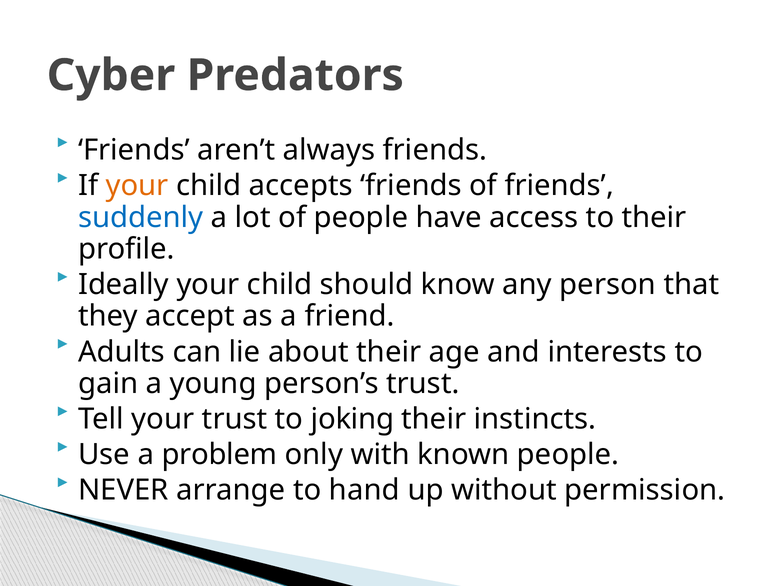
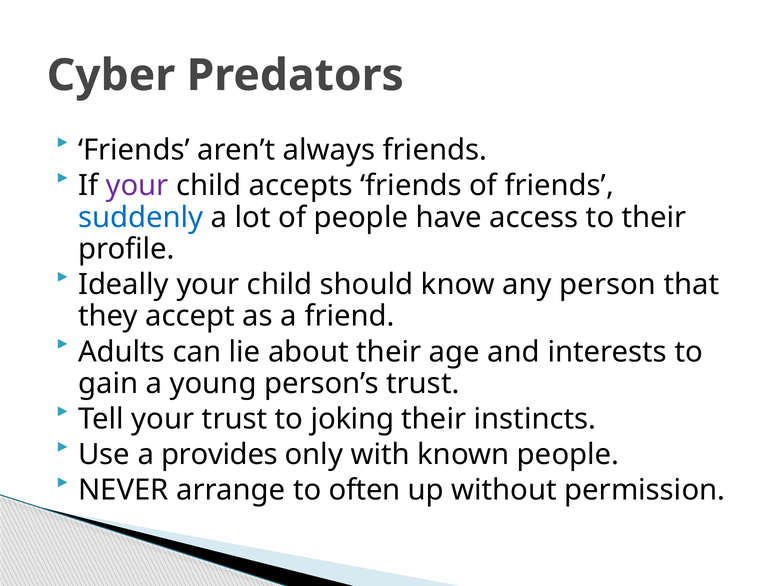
your at (137, 186) colour: orange -> purple
problem: problem -> provides
hand: hand -> often
